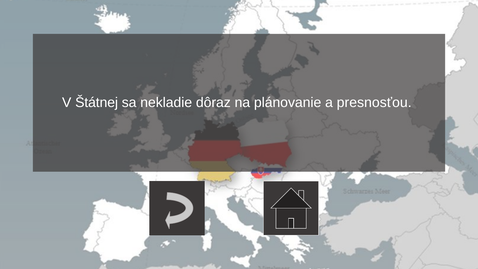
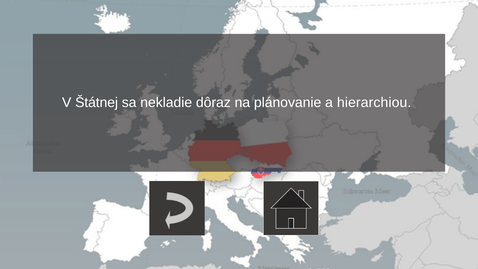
presnosťou: presnosťou -> hierarchiou
